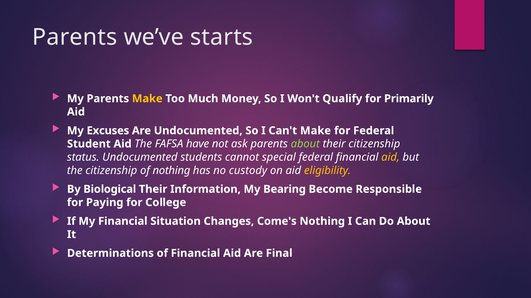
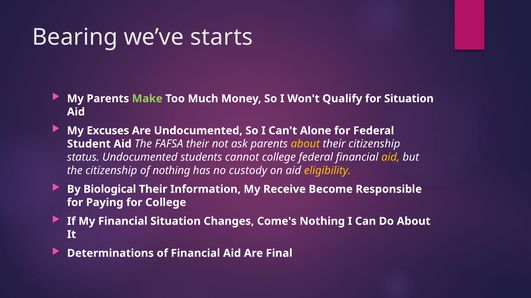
Parents at (75, 37): Parents -> Bearing
Make at (147, 99) colour: yellow -> light green
for Primarily: Primarily -> Situation
Can't Make: Make -> Alone
FAFSA have: have -> their
about at (305, 144) colour: light green -> yellow
cannot special: special -> college
Bearing: Bearing -> Receive
